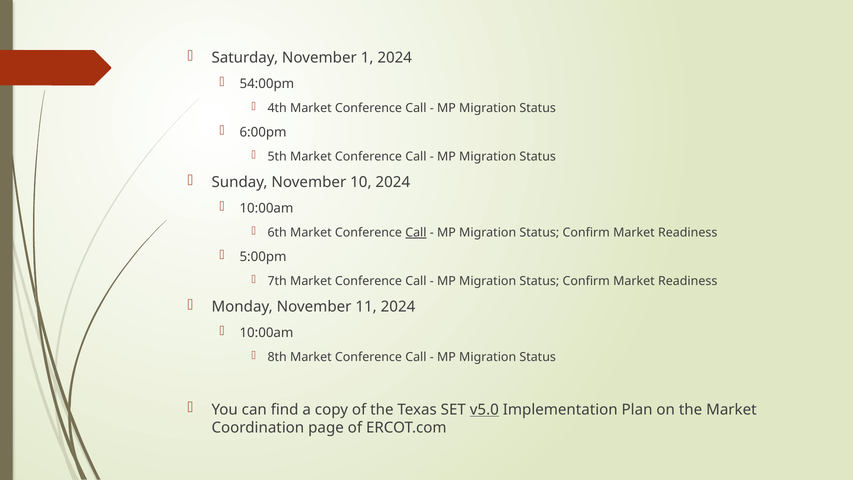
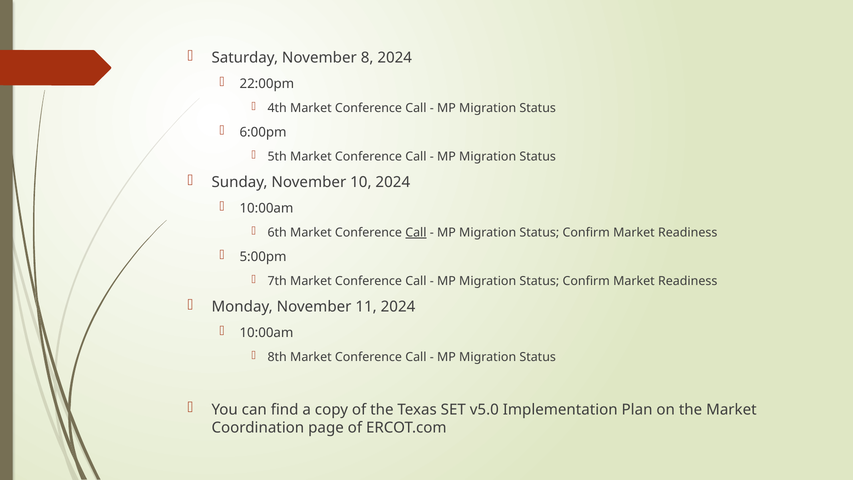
1: 1 -> 8
54:00pm: 54:00pm -> 22:00pm
v5.0 underline: present -> none
